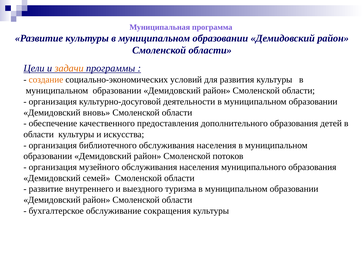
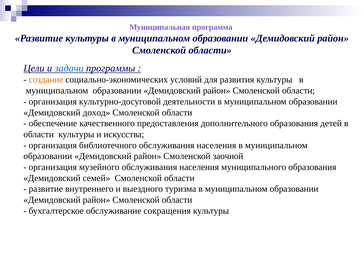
задачи colour: orange -> blue
вновь: вновь -> доход
потоков: потоков -> заочной
